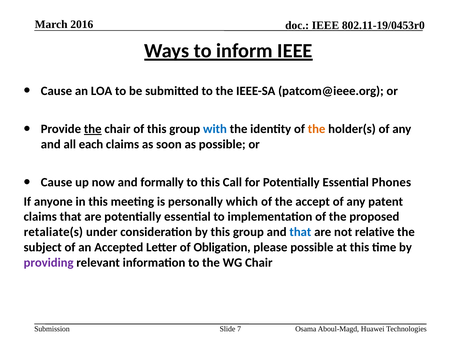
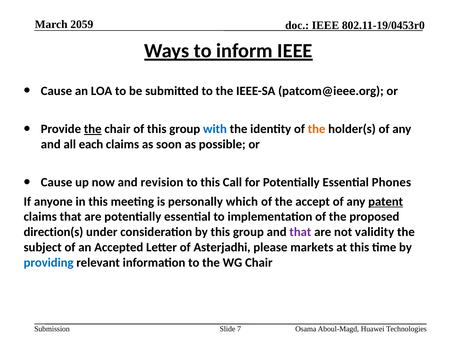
2016: 2016 -> 2059
formally: formally -> revision
patent underline: none -> present
retaliate(s: retaliate(s -> direction(s
that at (300, 232) colour: blue -> purple
relative: relative -> validity
Obligation: Obligation -> Asterjadhi
please possible: possible -> markets
providing colour: purple -> blue
